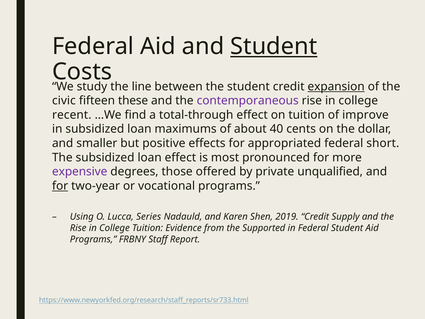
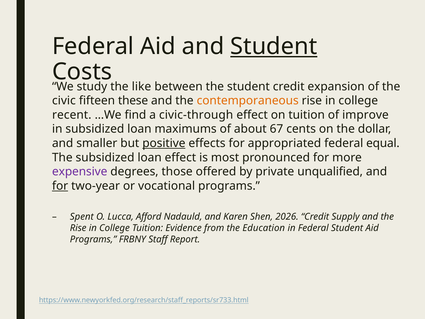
line: line -> like
expansion underline: present -> none
contemporaneous colour: purple -> orange
total-through: total-through -> civic-through
40: 40 -> 67
positive underline: none -> present
short: short -> equal
Using: Using -> Spent
Series: Series -> Afford
2019: 2019 -> 2026
Supported: Supported -> Education
